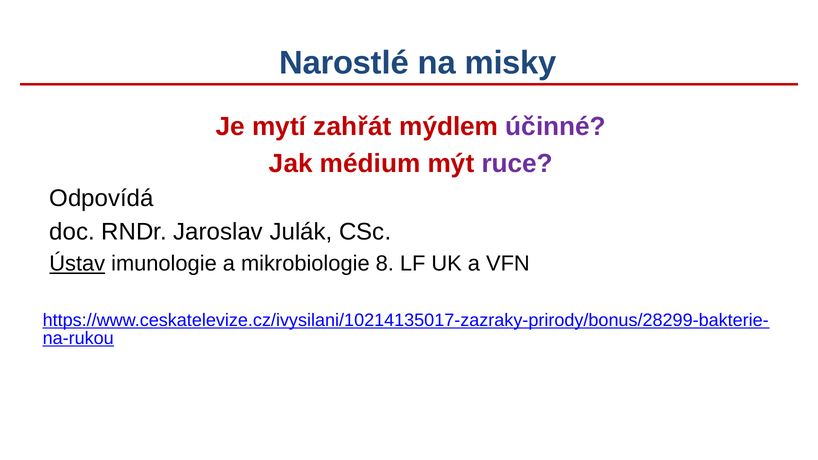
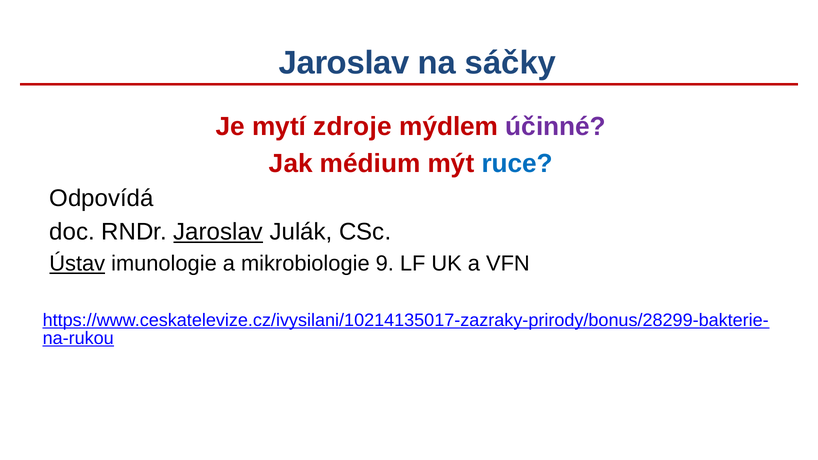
Narostlé at (344, 63): Narostlé -> Jaroslav
misky: misky -> sáčky
zahřát: zahřát -> zdroje
ruce colour: purple -> blue
Jaroslav at (218, 232) underline: none -> present
8: 8 -> 9
